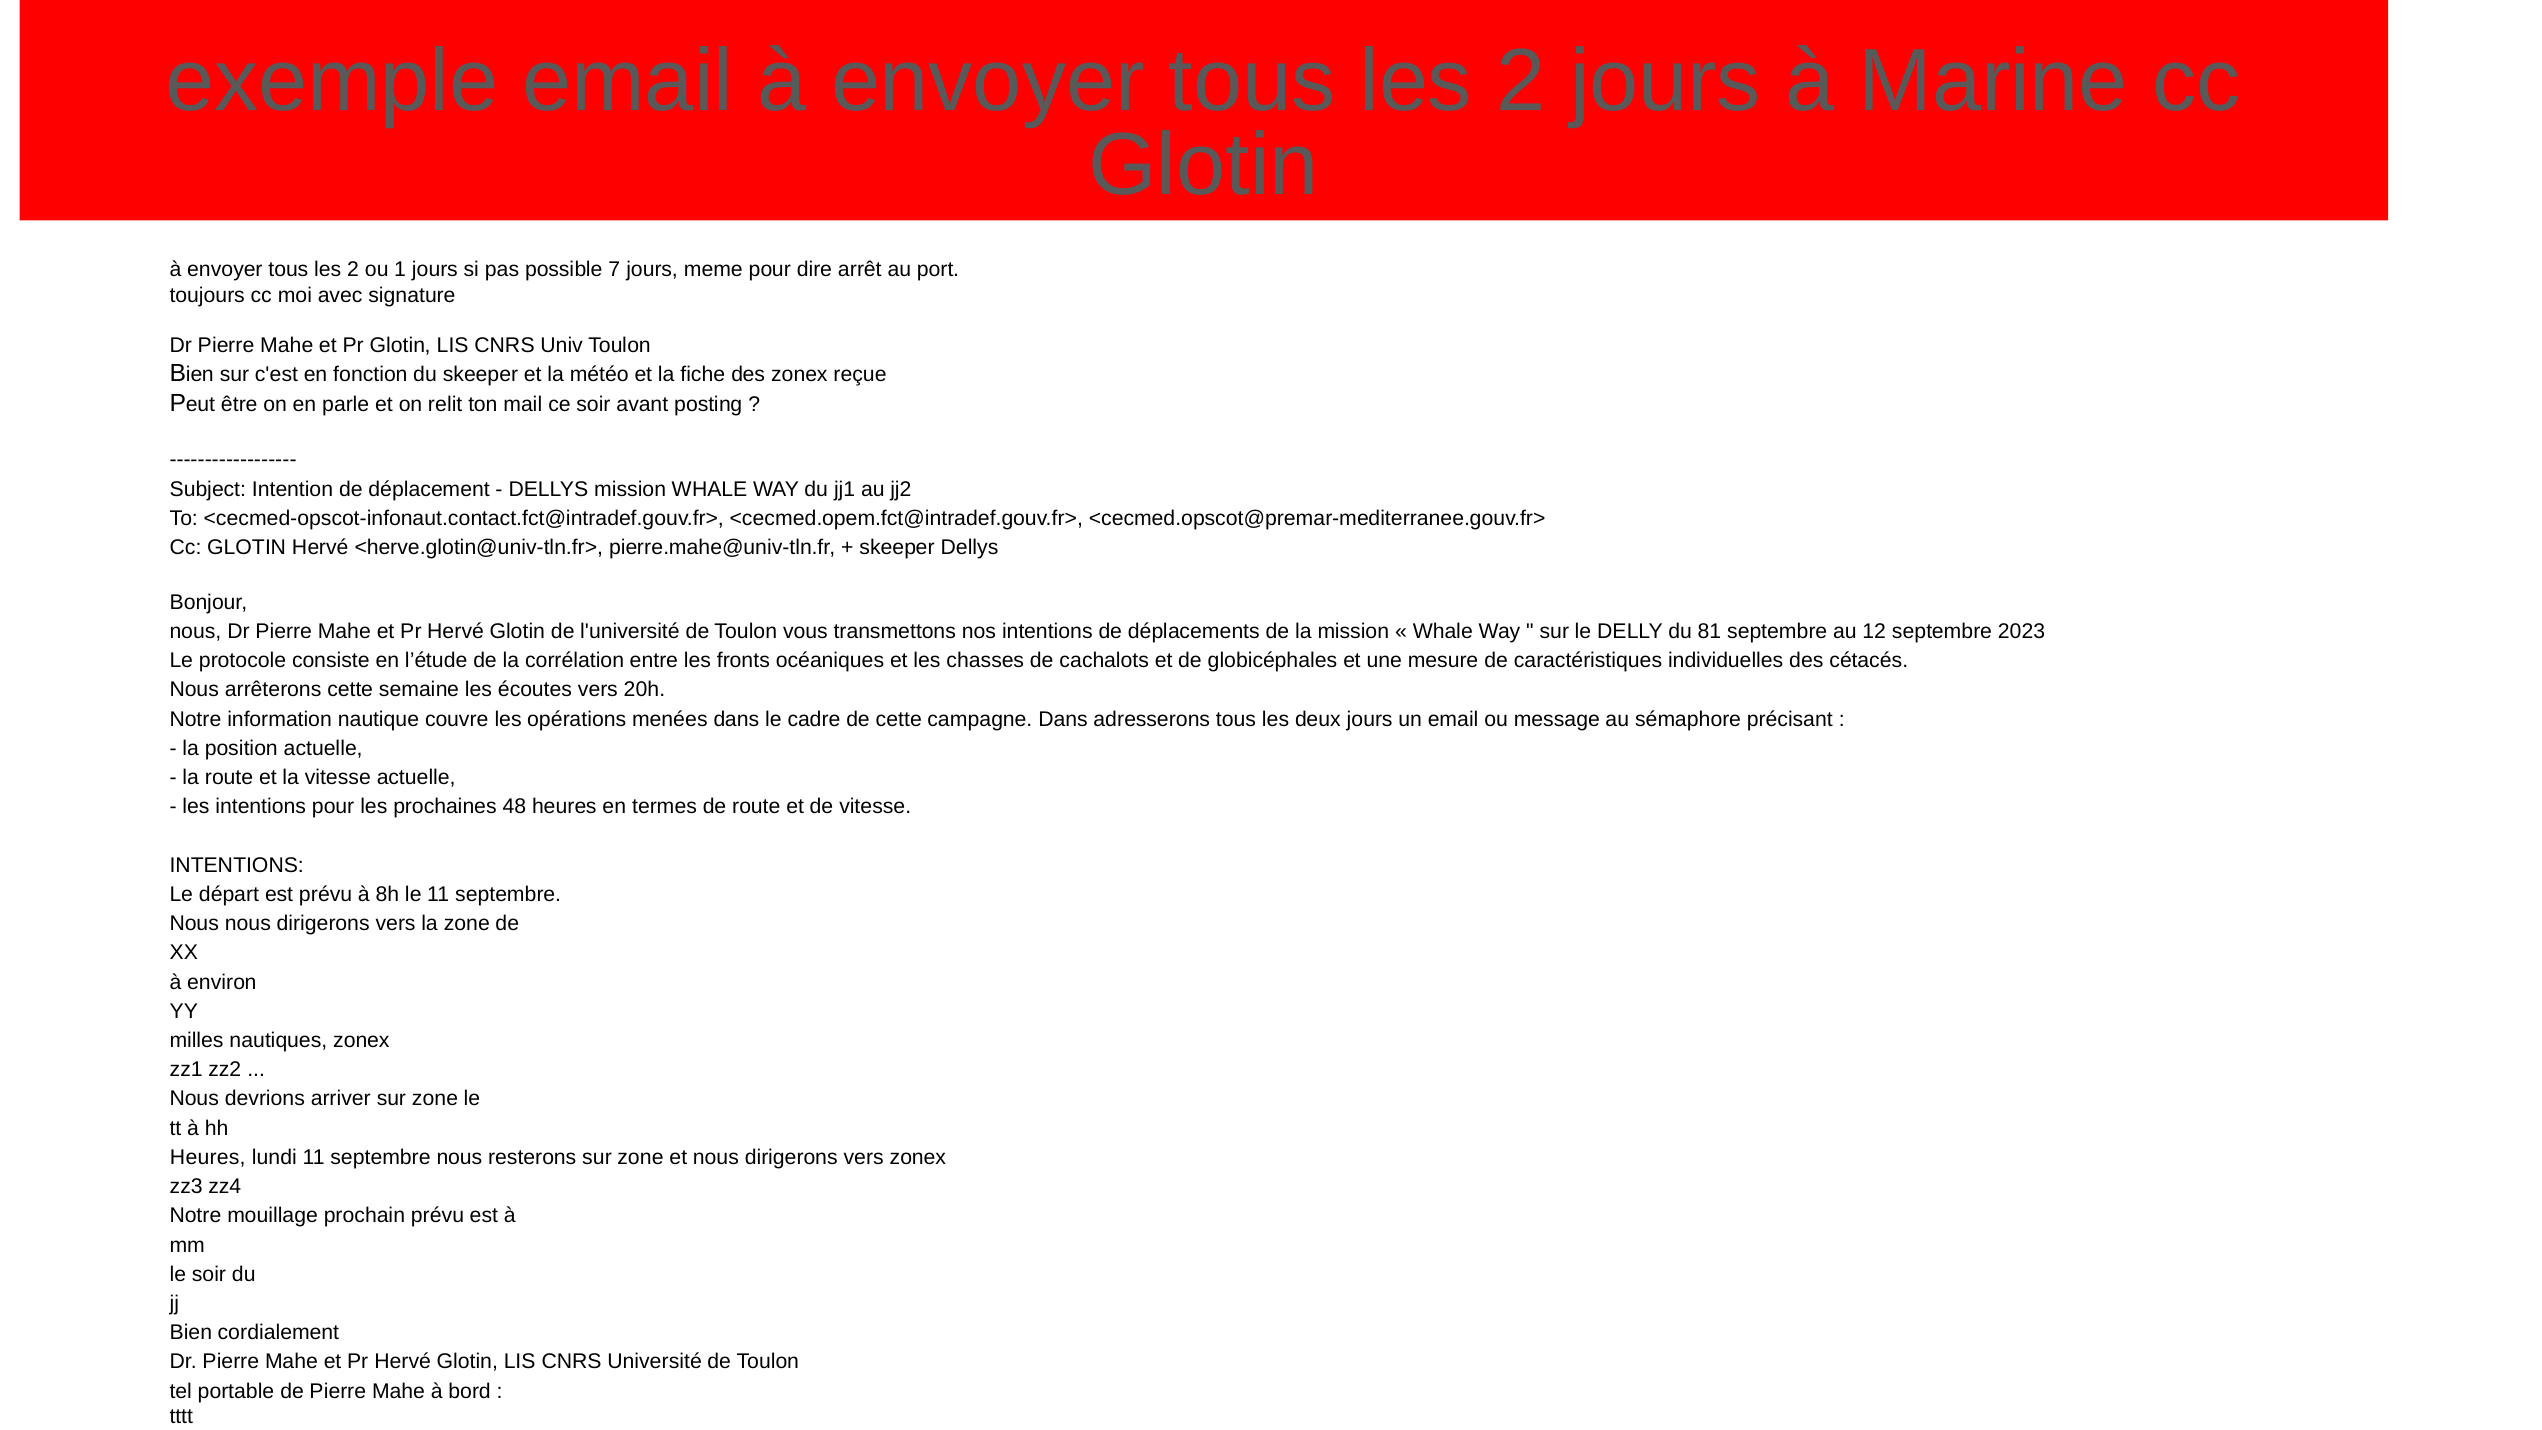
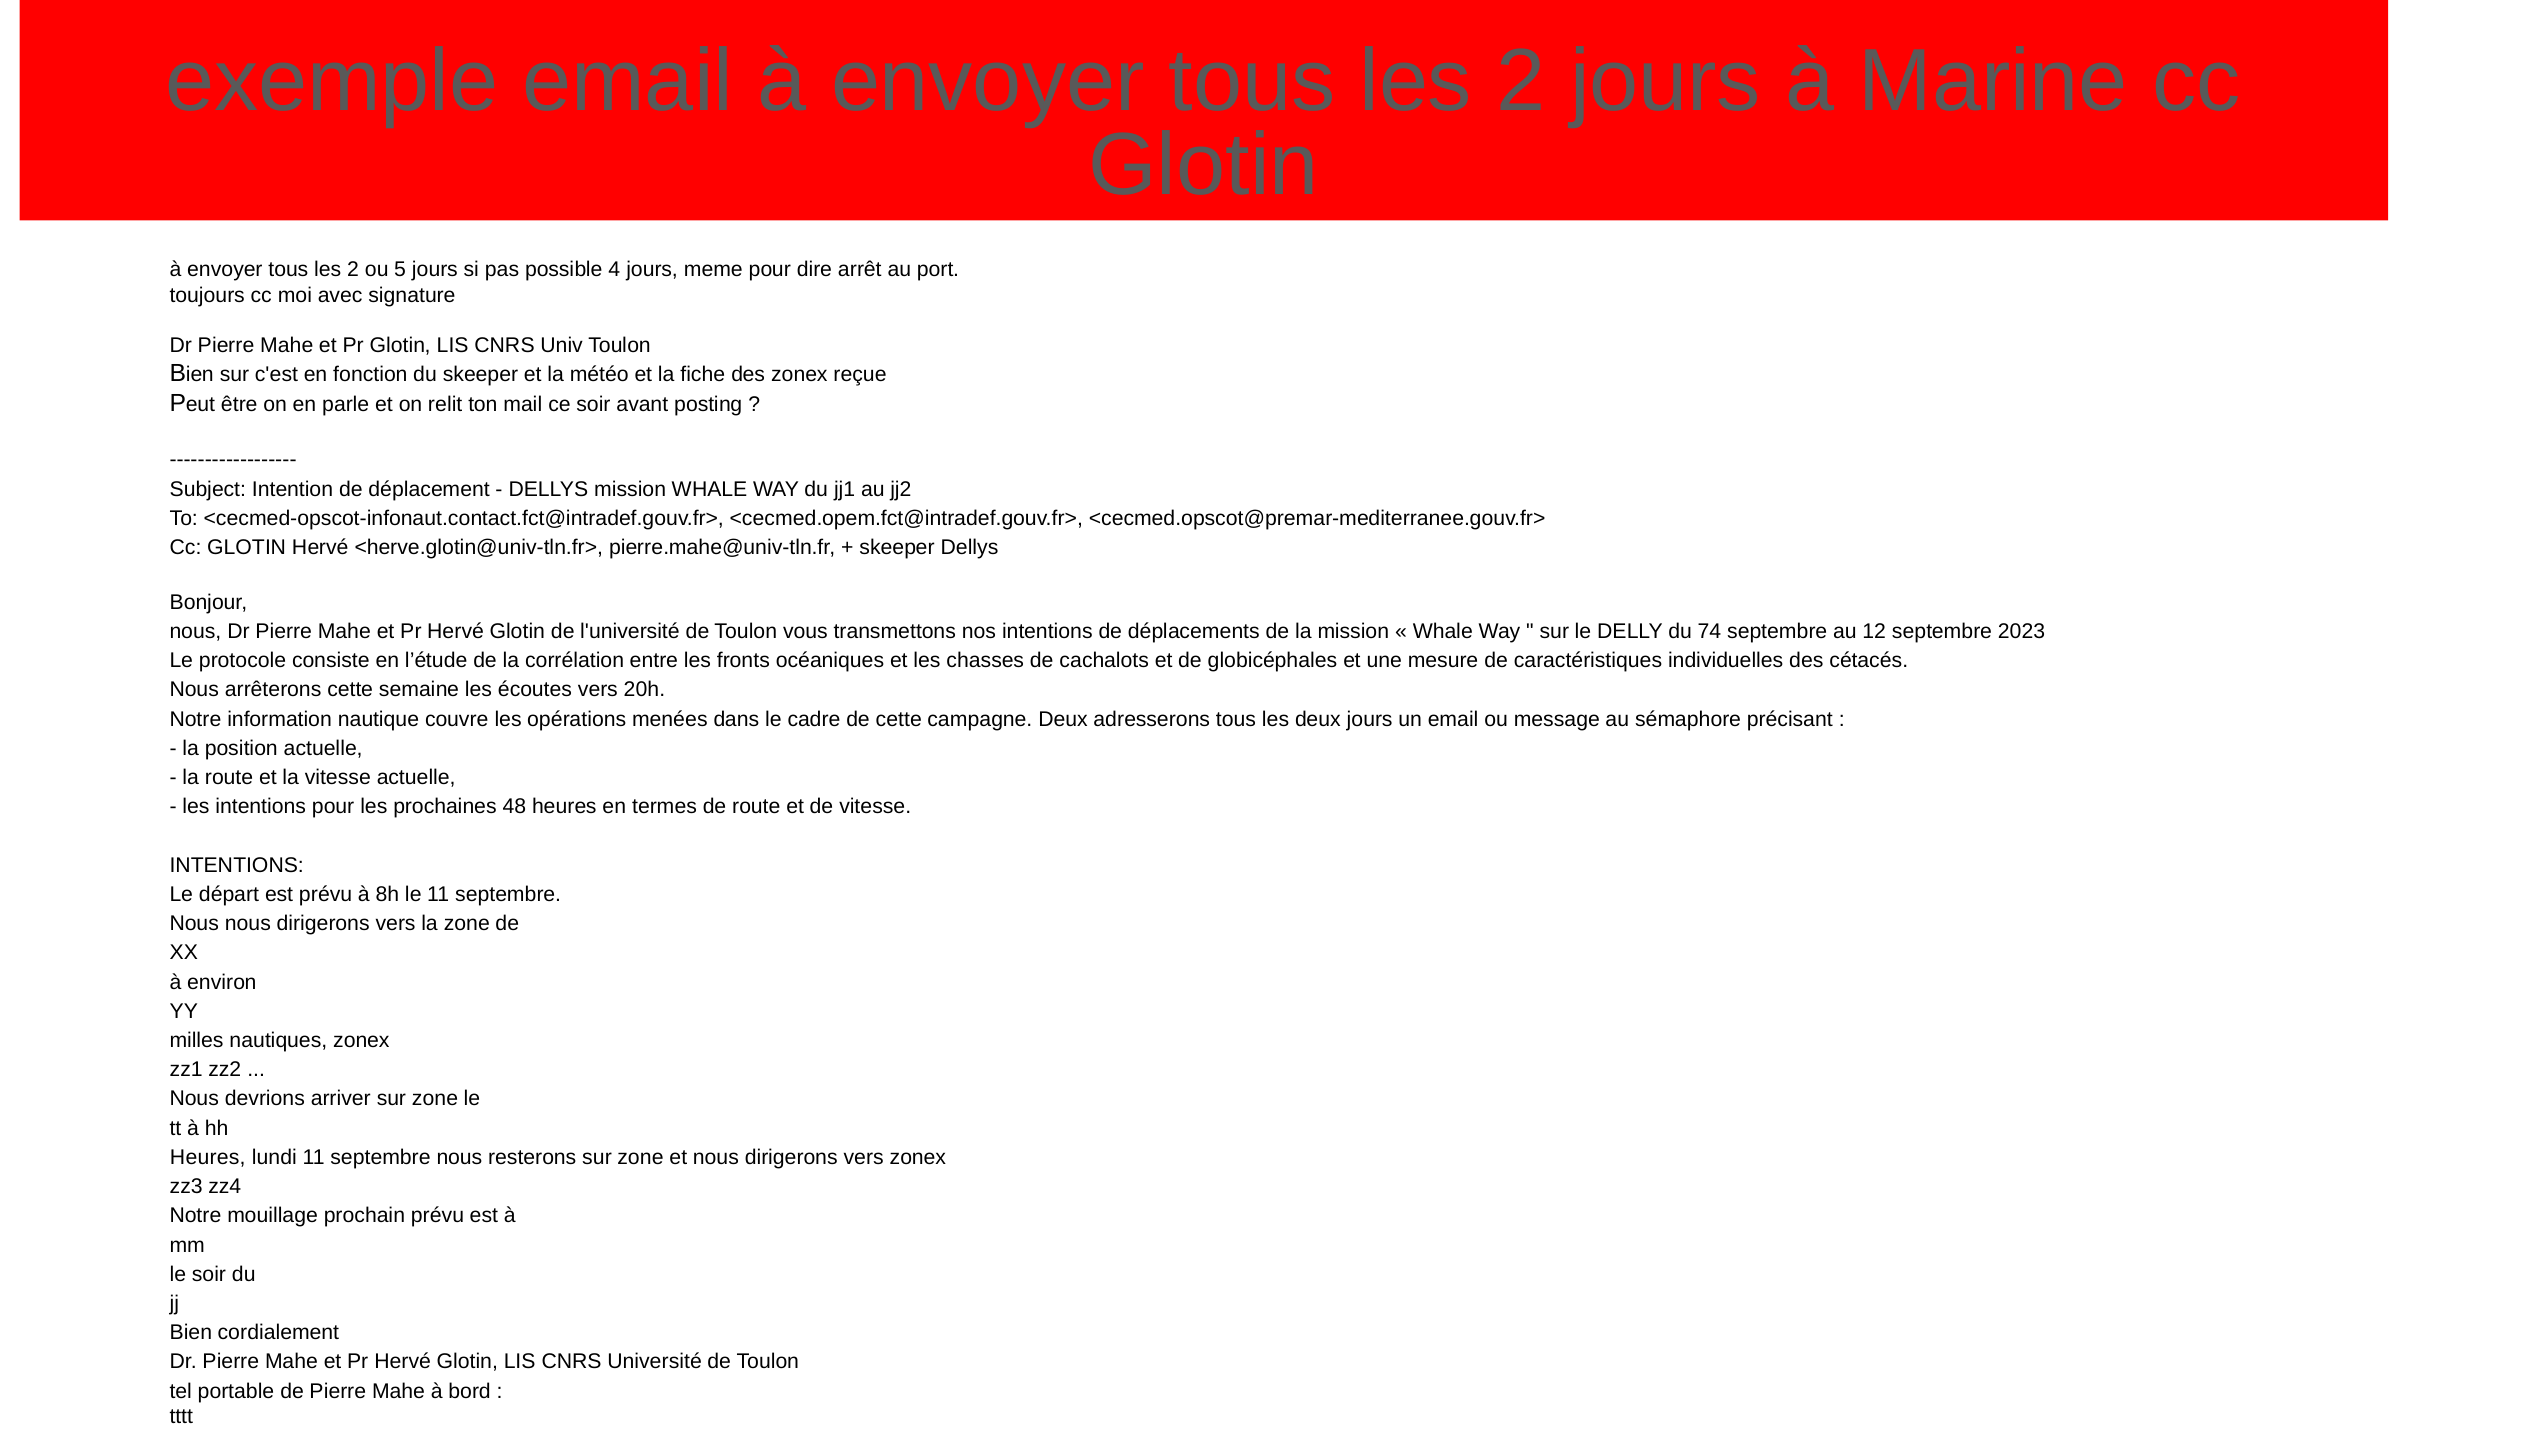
1: 1 -> 5
7: 7 -> 4
81: 81 -> 74
campagne Dans: Dans -> Deux
